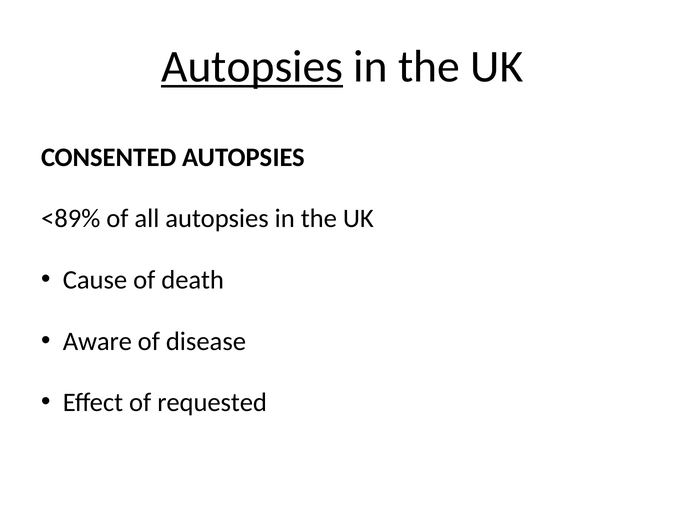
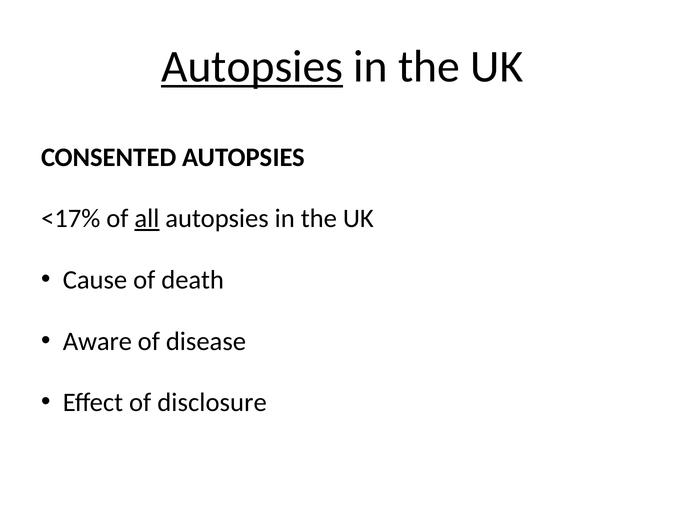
<89%: <89% -> <17%
all underline: none -> present
requested: requested -> disclosure
